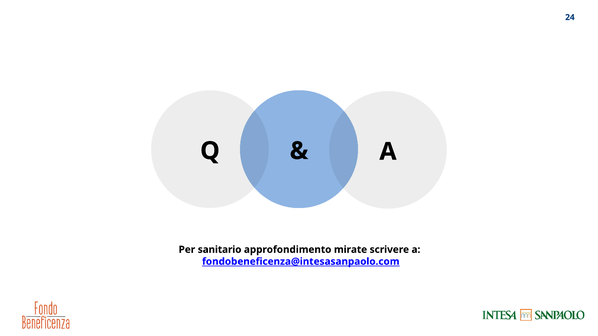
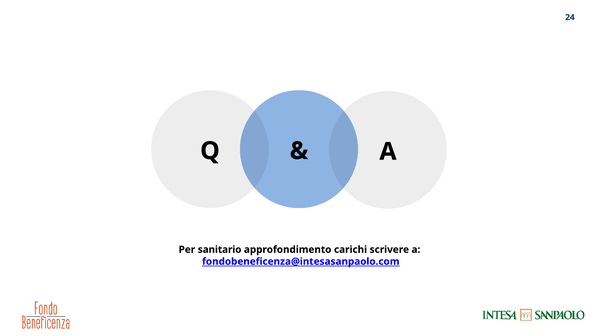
mirate: mirate -> carichi
